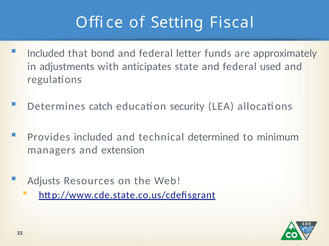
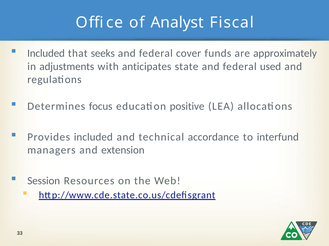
Setting: Setting -> Analyst
bond: bond -> seeks
letter: letter -> cover
catch: catch -> focus
security: security -> positive
determined: determined -> accordance
minimum: minimum -> interfund
Adjusts: Adjusts -> Session
